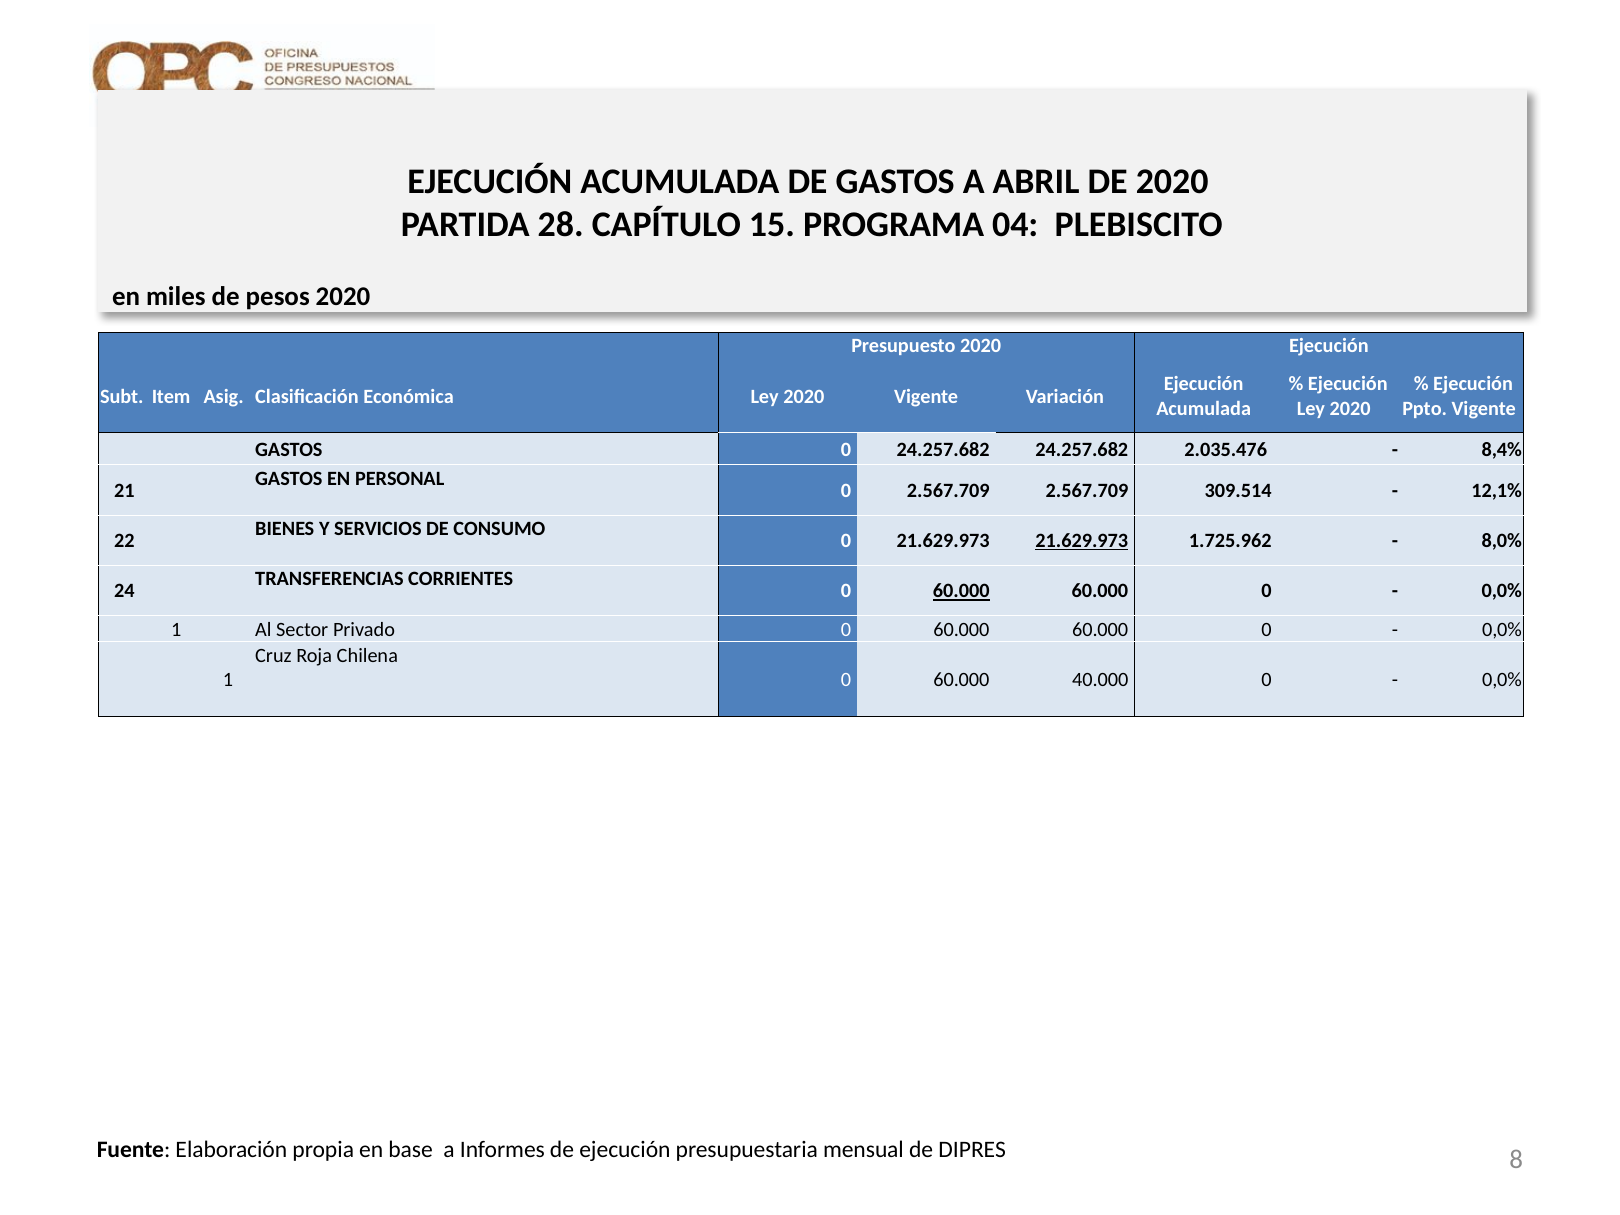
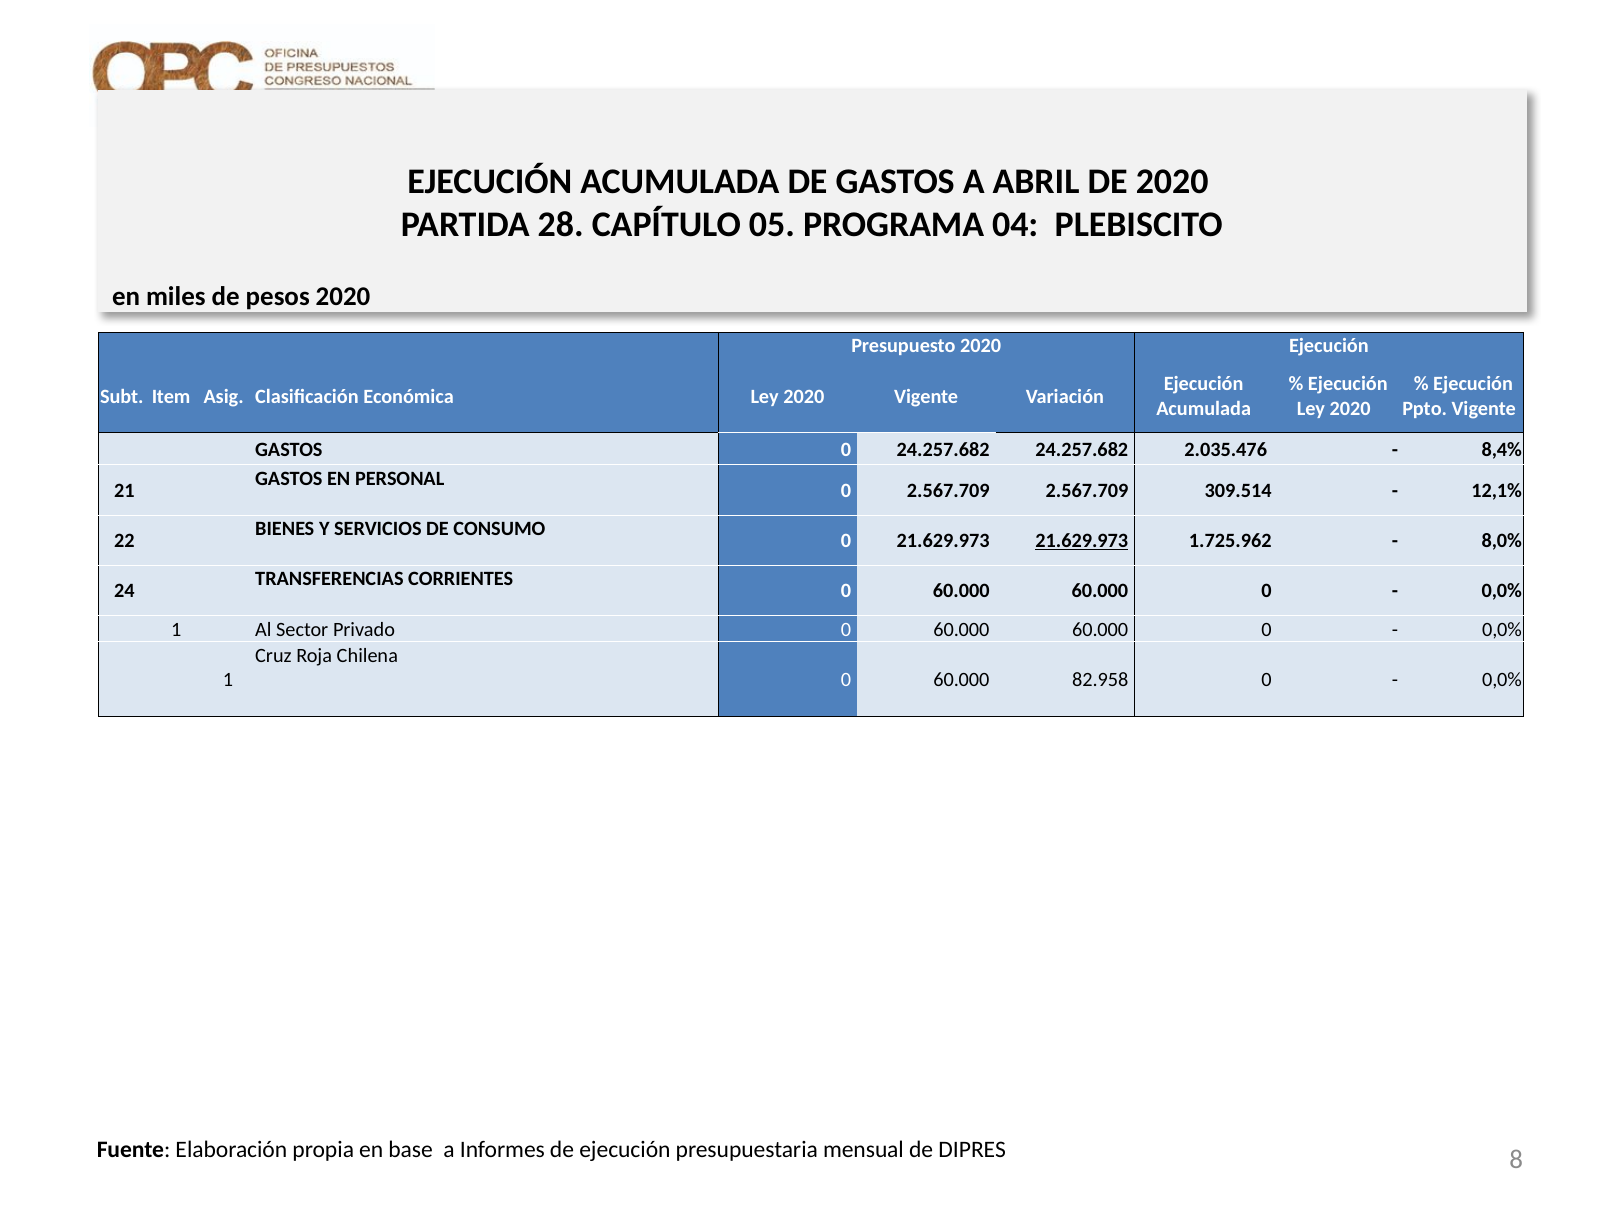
15: 15 -> 05
60.000 at (961, 591) underline: present -> none
40.000: 40.000 -> 82.958
